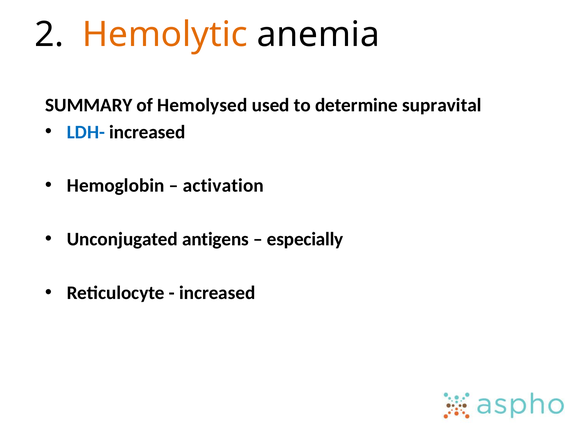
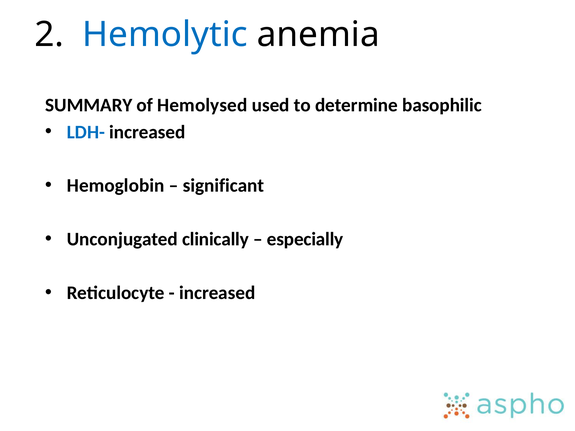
Hemolytic colour: orange -> blue
supravital: supravital -> basophilic
activation: activation -> significant
antigens: antigens -> clinically
